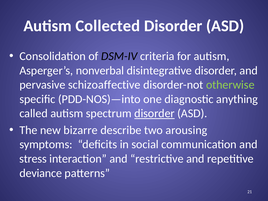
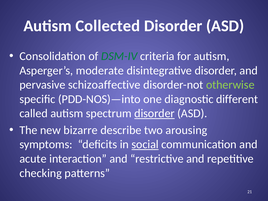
DSM-IV colour: black -> green
nonverbal: nonverbal -> moderate
anything: anything -> different
social underline: none -> present
stress: stress -> acute
deviance: deviance -> checking
